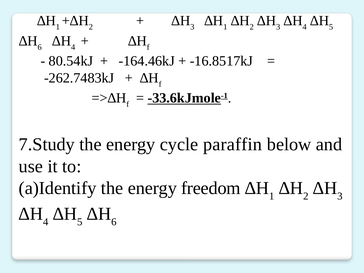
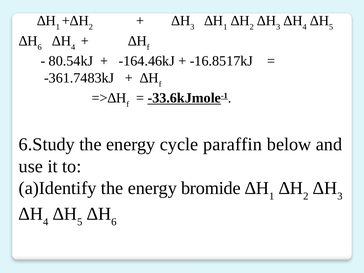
-262.7483kJ: -262.7483kJ -> -361.7483kJ
7.Study: 7.Study -> 6.Study
freedom: freedom -> bromide
